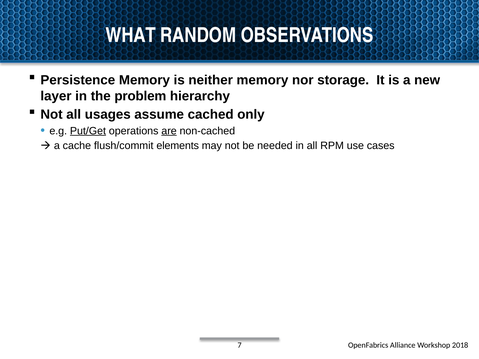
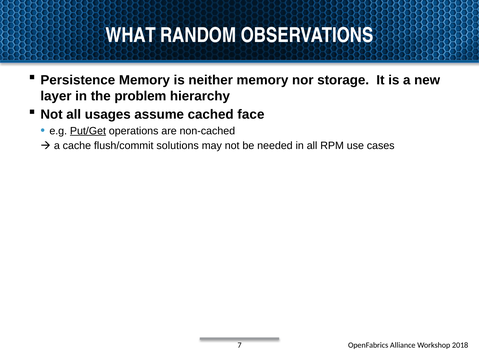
only: only -> face
are underline: present -> none
elements: elements -> solutions
